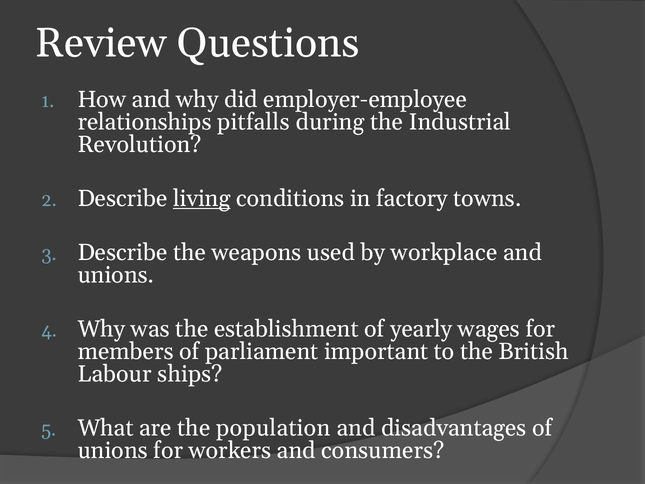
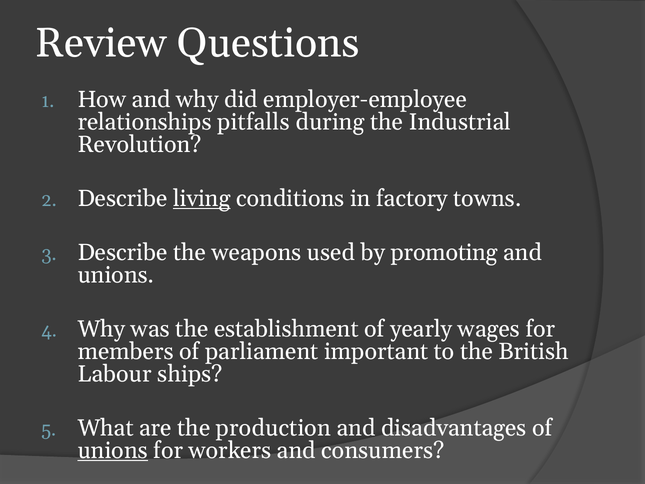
workplace: workplace -> promoting
population: population -> production
unions at (113, 450) underline: none -> present
